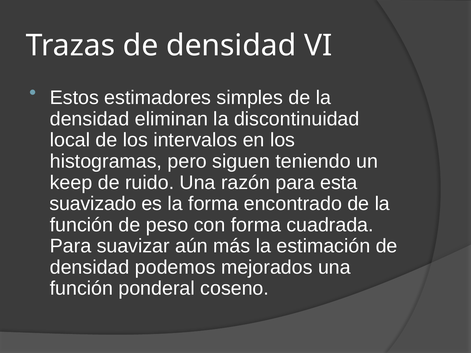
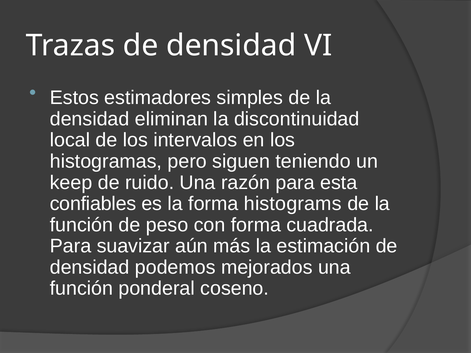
suavizado: suavizado -> confiables
encontrado: encontrado -> histograms
